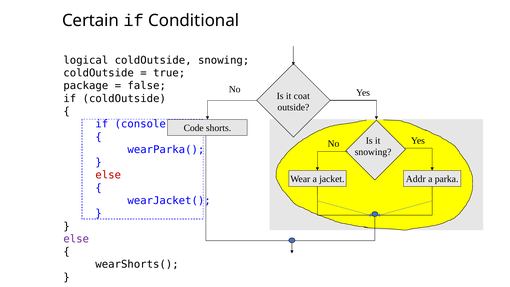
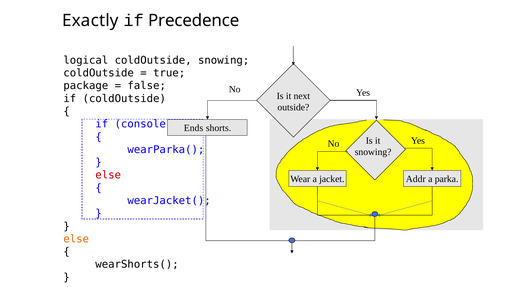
Certain: Certain -> Exactly
Conditional: Conditional -> Precedence
coat: coat -> next
Code: Code -> Ends
else at (76, 239) colour: purple -> orange
